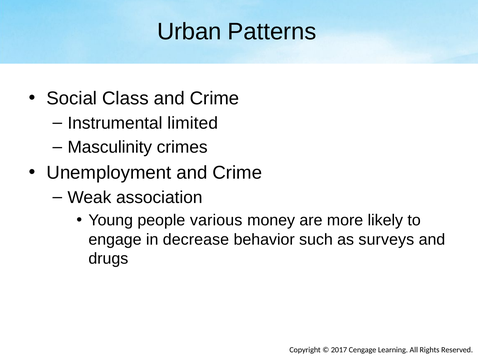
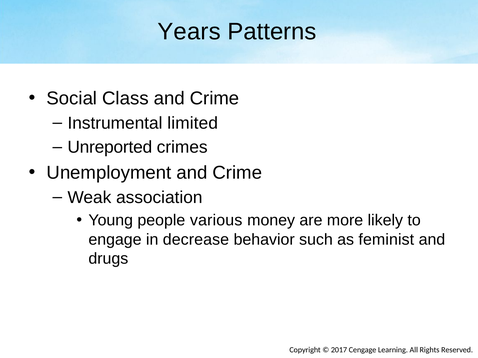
Urban: Urban -> Years
Masculinity: Masculinity -> Unreported
surveys: surveys -> feminist
